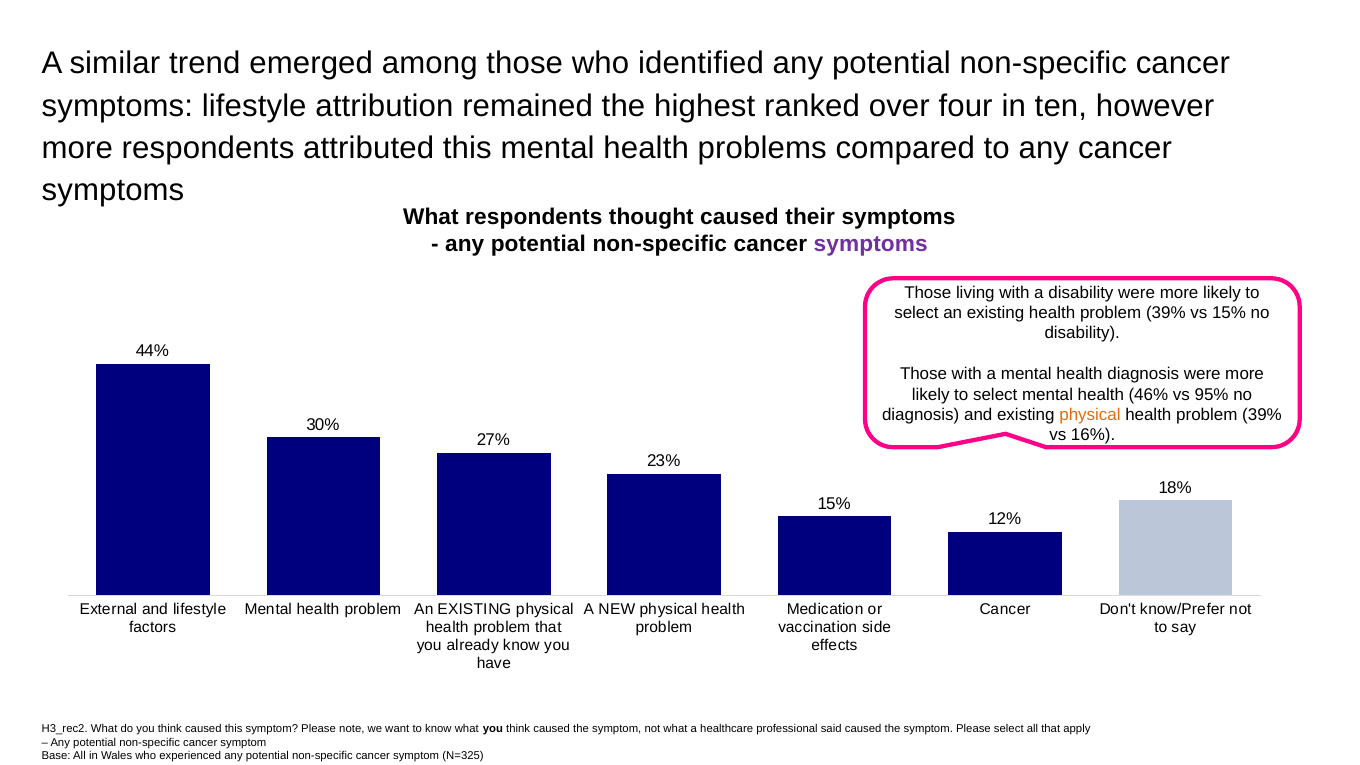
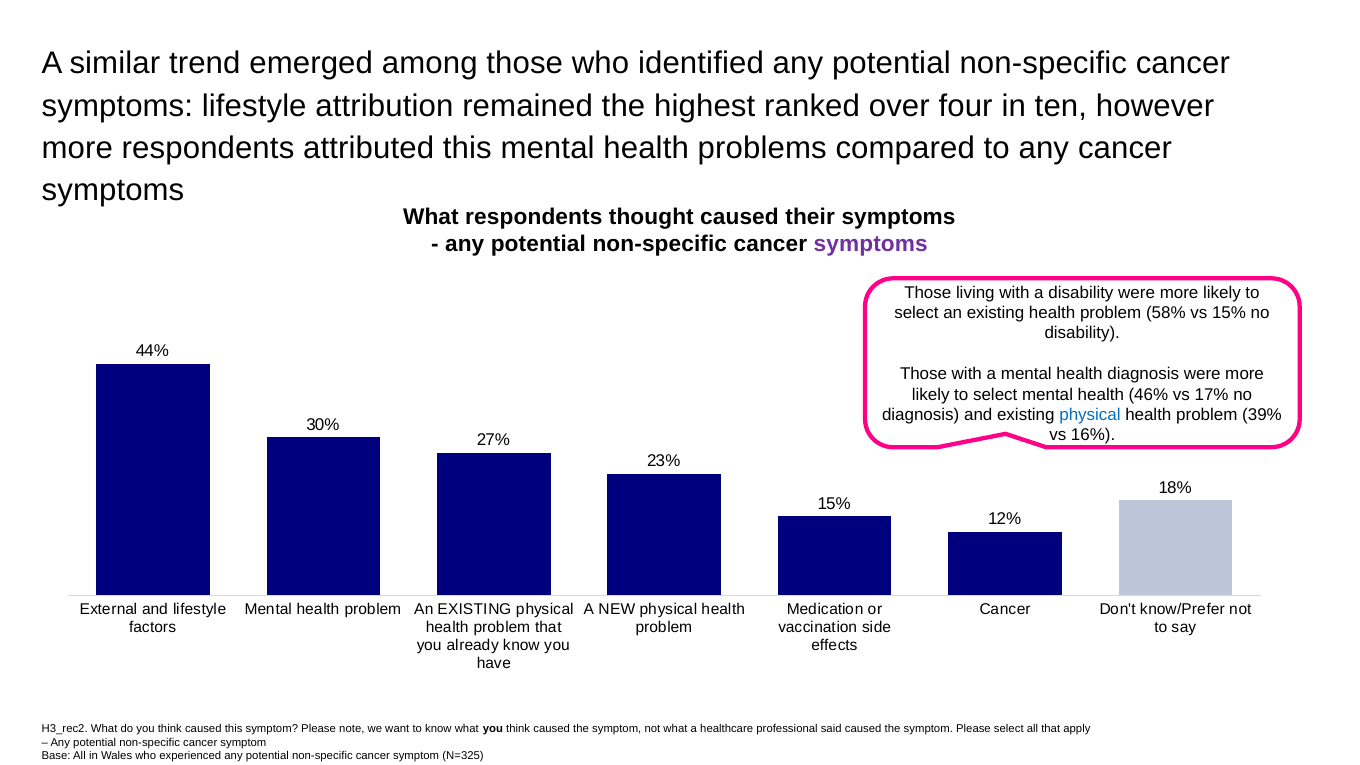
existing health problem 39%: 39% -> 58%
95%: 95% -> 17%
physical at (1090, 415) colour: orange -> blue
